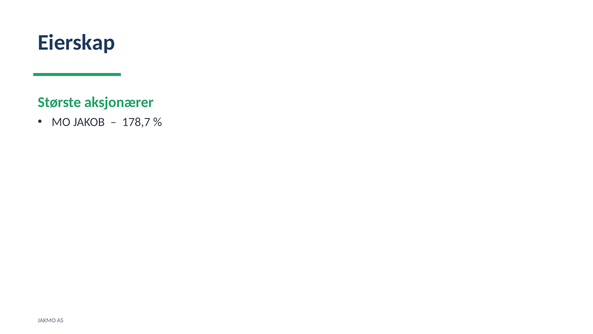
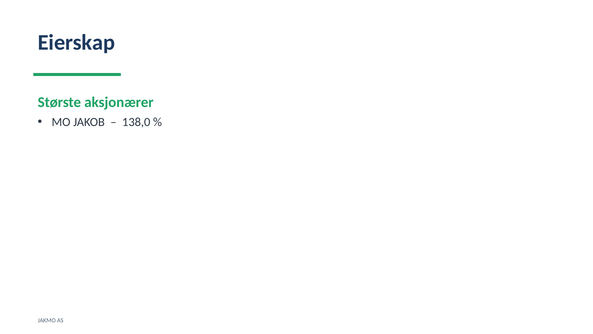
178,7: 178,7 -> 138,0
